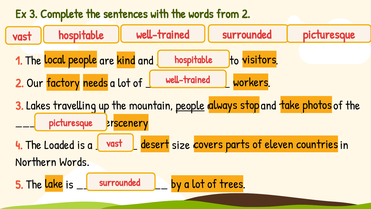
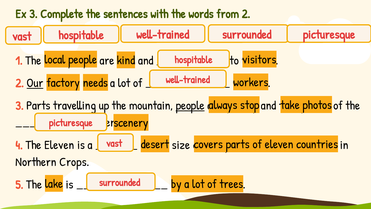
Our underline: none -> present
3 Lakes: Lakes -> Parts
The Loaded: Loaded -> Eleven
Northern Words: Words -> Crops
